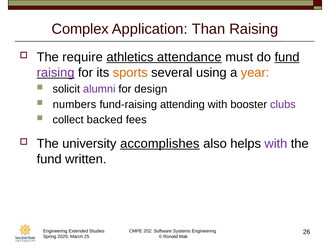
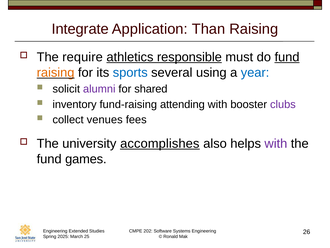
Complex: Complex -> Integrate
attendance: attendance -> responsible
raising at (56, 72) colour: purple -> orange
sports colour: orange -> blue
year colour: orange -> blue
design: design -> shared
numbers: numbers -> inventory
backed: backed -> venues
written: written -> games
